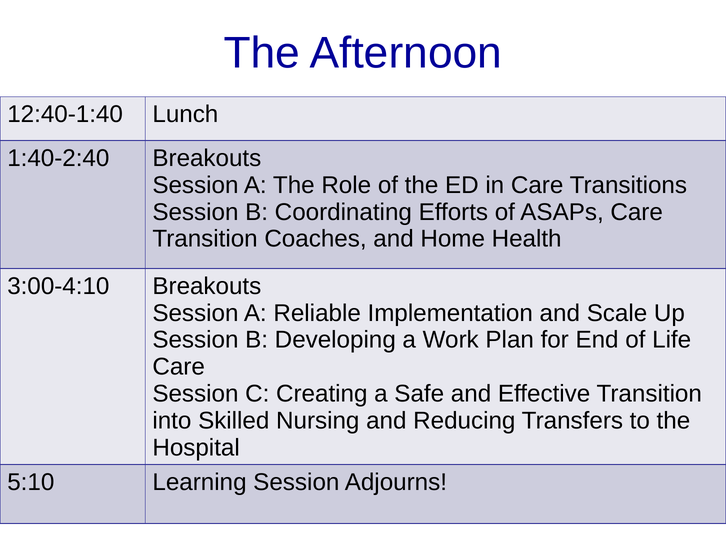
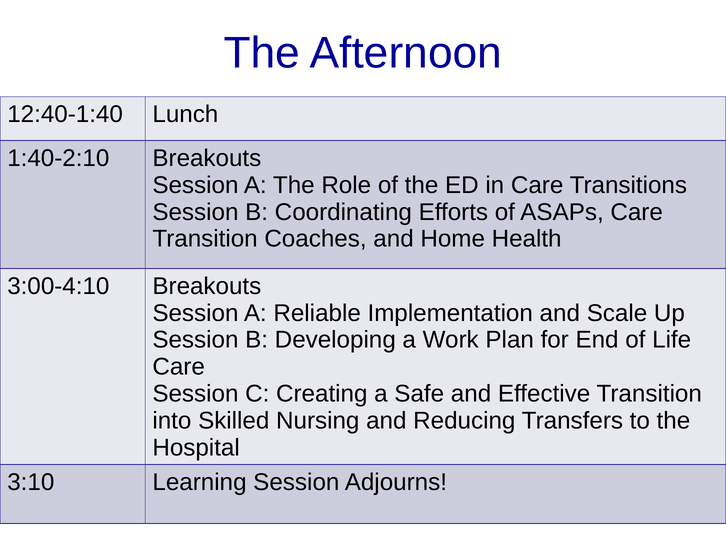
1:40-2:40: 1:40-2:40 -> 1:40-2:10
5:10: 5:10 -> 3:10
